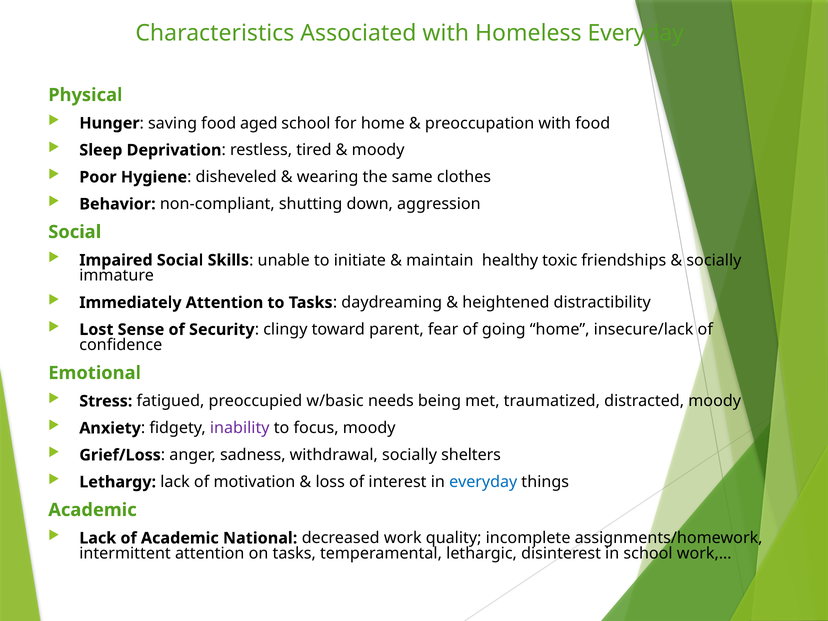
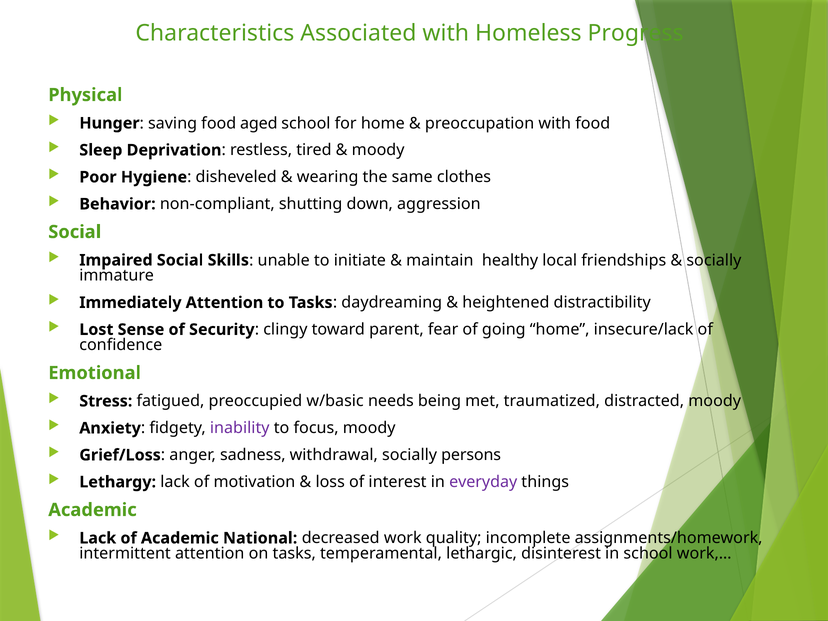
Homeless Everyday: Everyday -> Progress
toxic: toxic -> local
shelters: shelters -> persons
everyday at (483, 482) colour: blue -> purple
